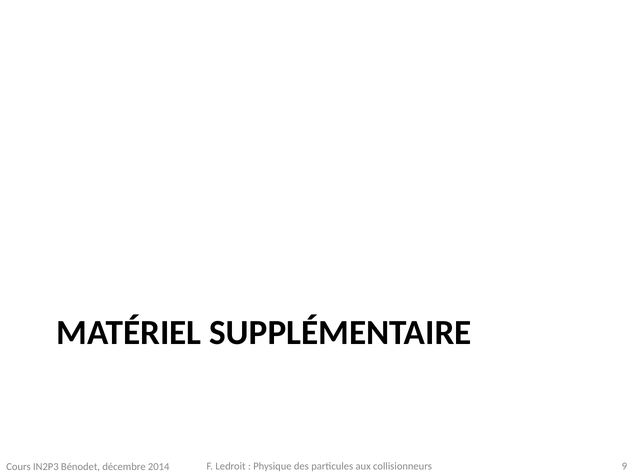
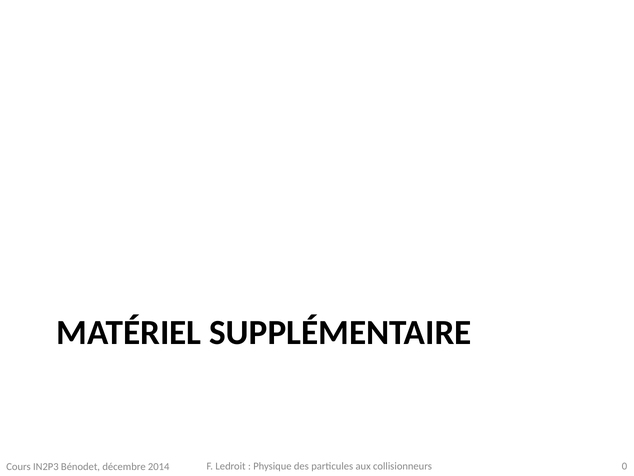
9: 9 -> 0
